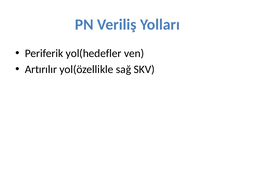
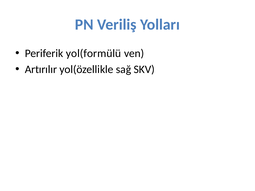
yol(hedefler: yol(hedefler -> yol(formülü
